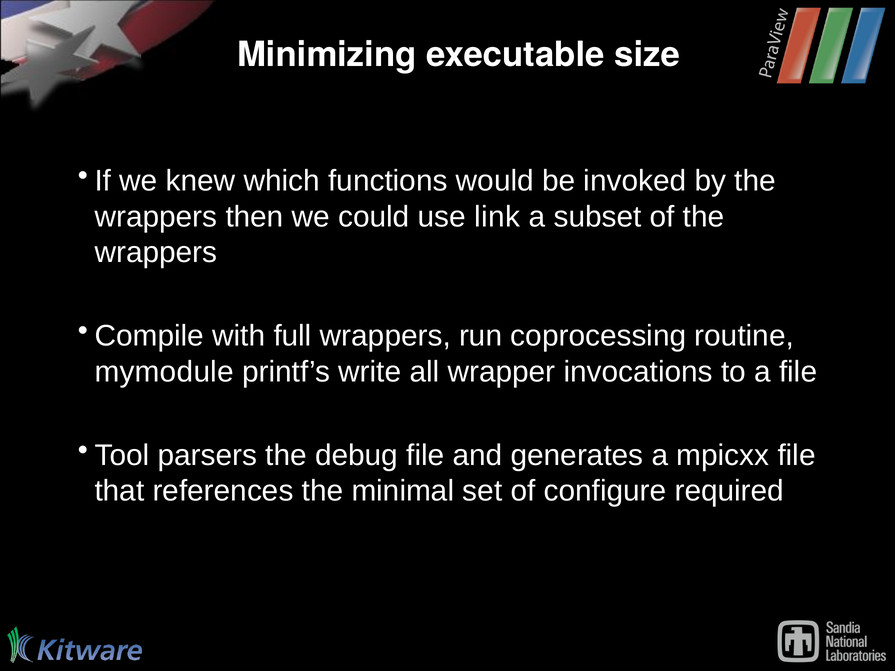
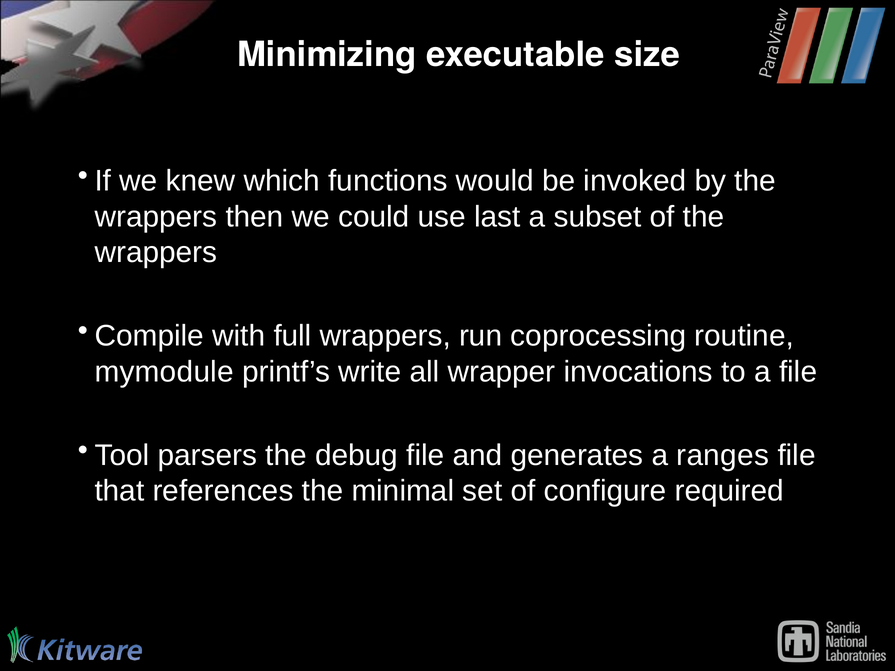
link: link -> last
mpicxx: mpicxx -> ranges
